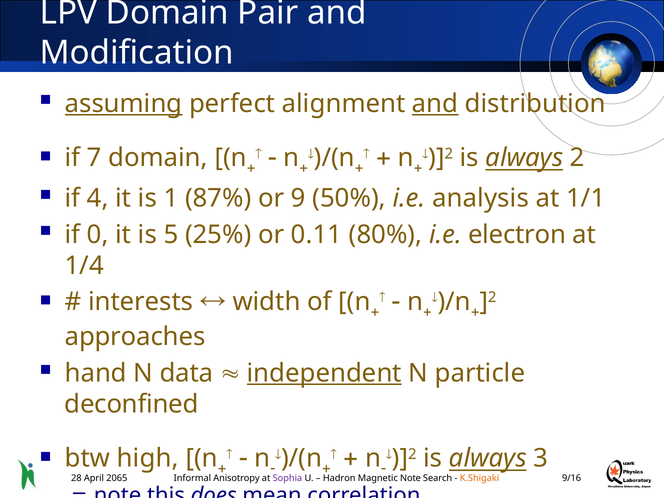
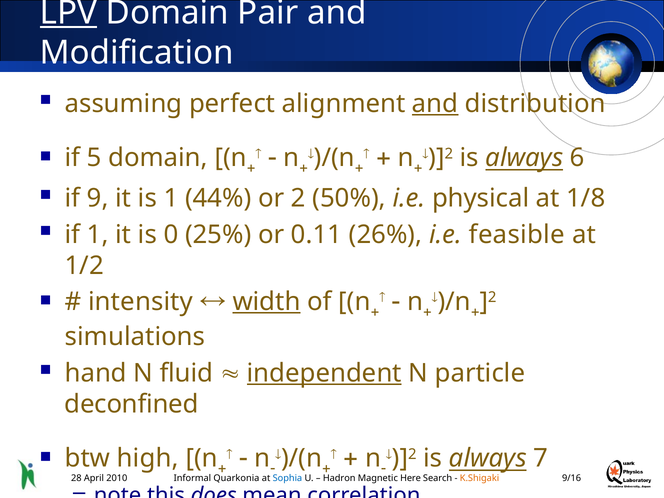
LPV underline: none -> present
assuming underline: present -> none
2: 2 -> 6
7: 7 -> 5
4: 4 -> 9
87%: 87% -> 44%
9: 9 -> 2
analysis: analysis -> physical
1/1: 1/1 -> 1/8
if 0: 0 -> 1
5: 5 -> 0
80%: 80% -> 26%
electron: electron -> feasible
1/4: 1/4 -> 1/2
interests: interests -> intensity
width underline: none -> present
approaches: approaches -> simulations
data: data -> fluid
3: 3 -> 7
2065: 2065 -> 2010
Anisotropy: Anisotropy -> Quarkonia
Sophia colour: purple -> blue
Magnetic Note: Note -> Here
